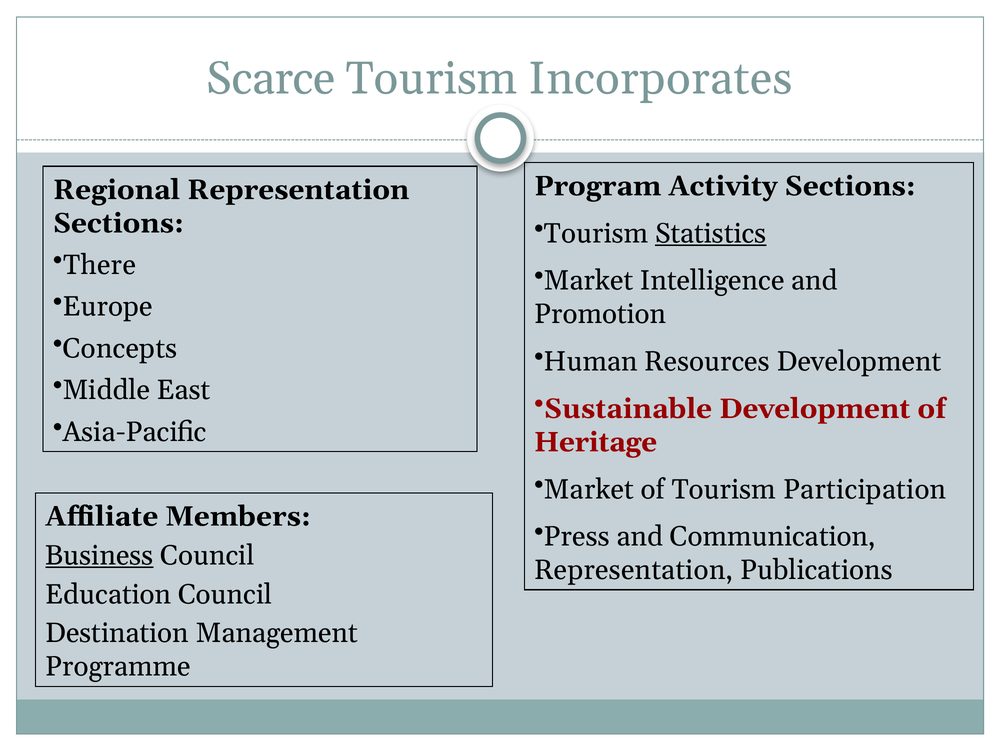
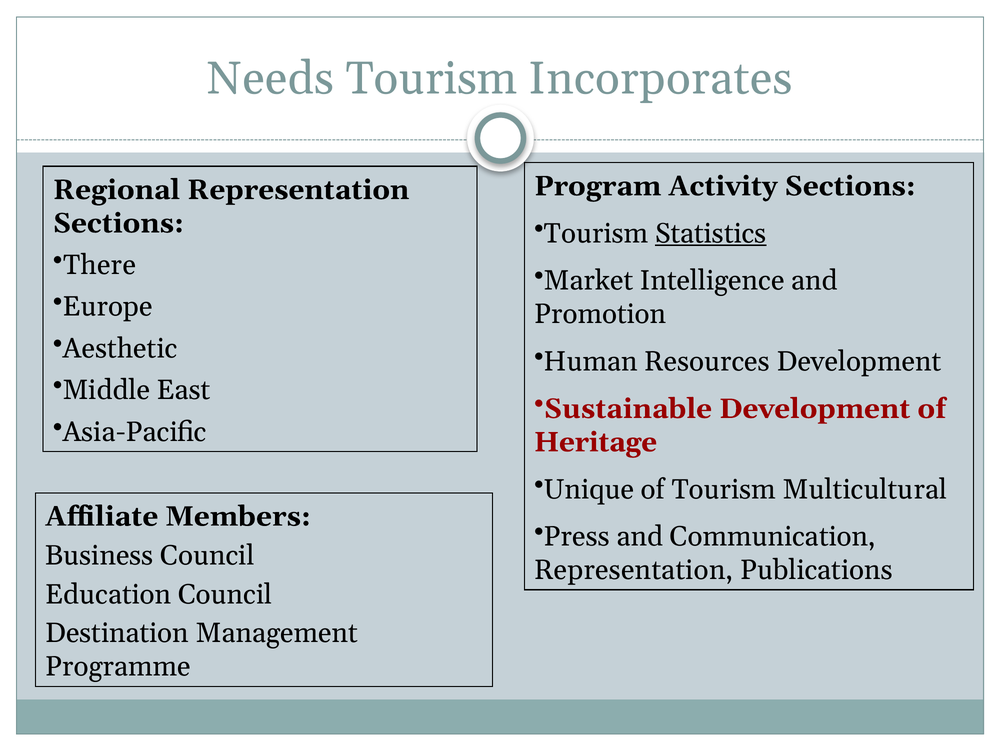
Scarce: Scarce -> Needs
Concepts: Concepts -> Aesthetic
Market at (589, 489): Market -> Unique
Participation: Participation -> Multicultural
Business underline: present -> none
